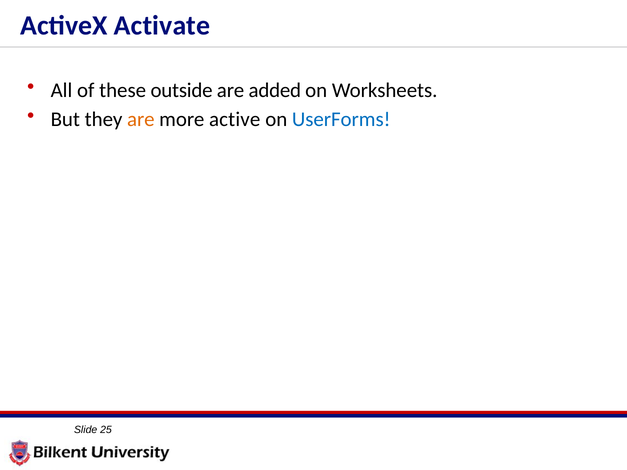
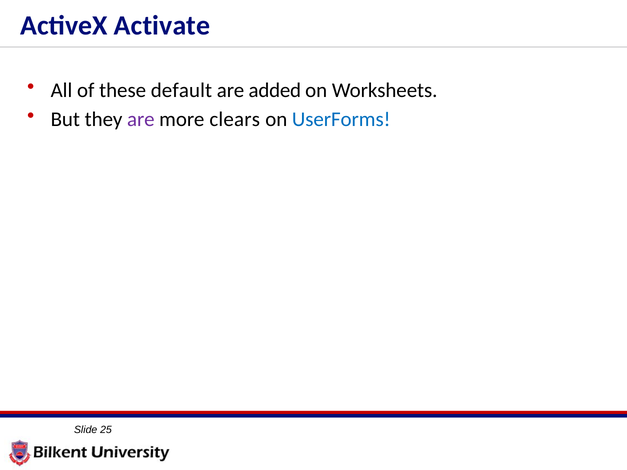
outside: outside -> default
are at (141, 120) colour: orange -> purple
active: active -> clears
